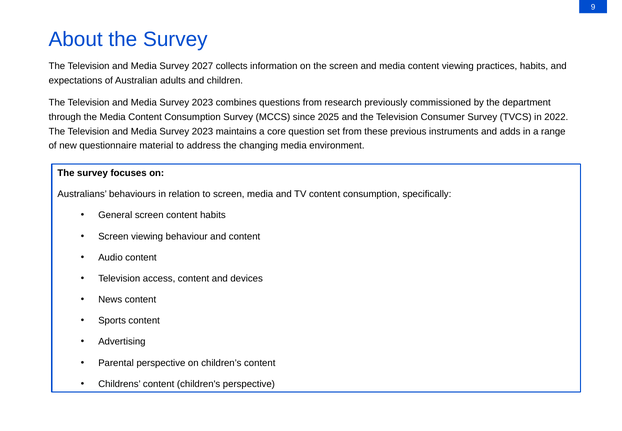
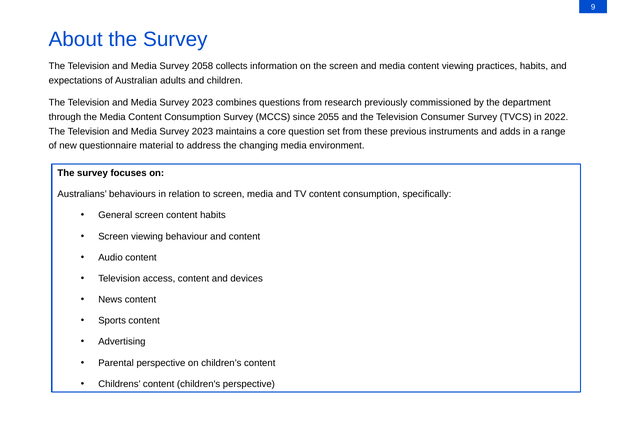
2027: 2027 -> 2058
2025: 2025 -> 2055
